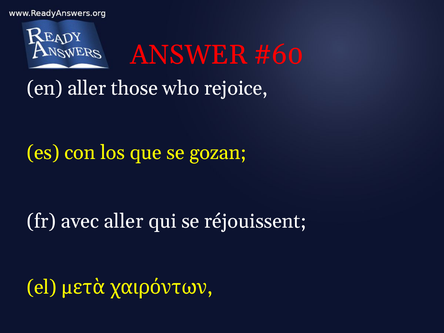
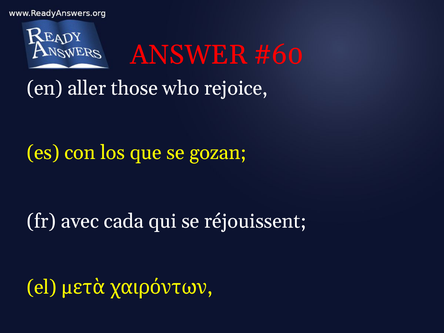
avec aller: aller -> cada
